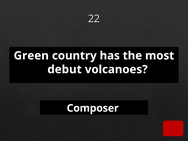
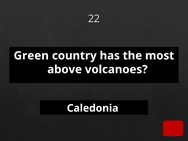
debut: debut -> above
Composer: Composer -> Caledonia
